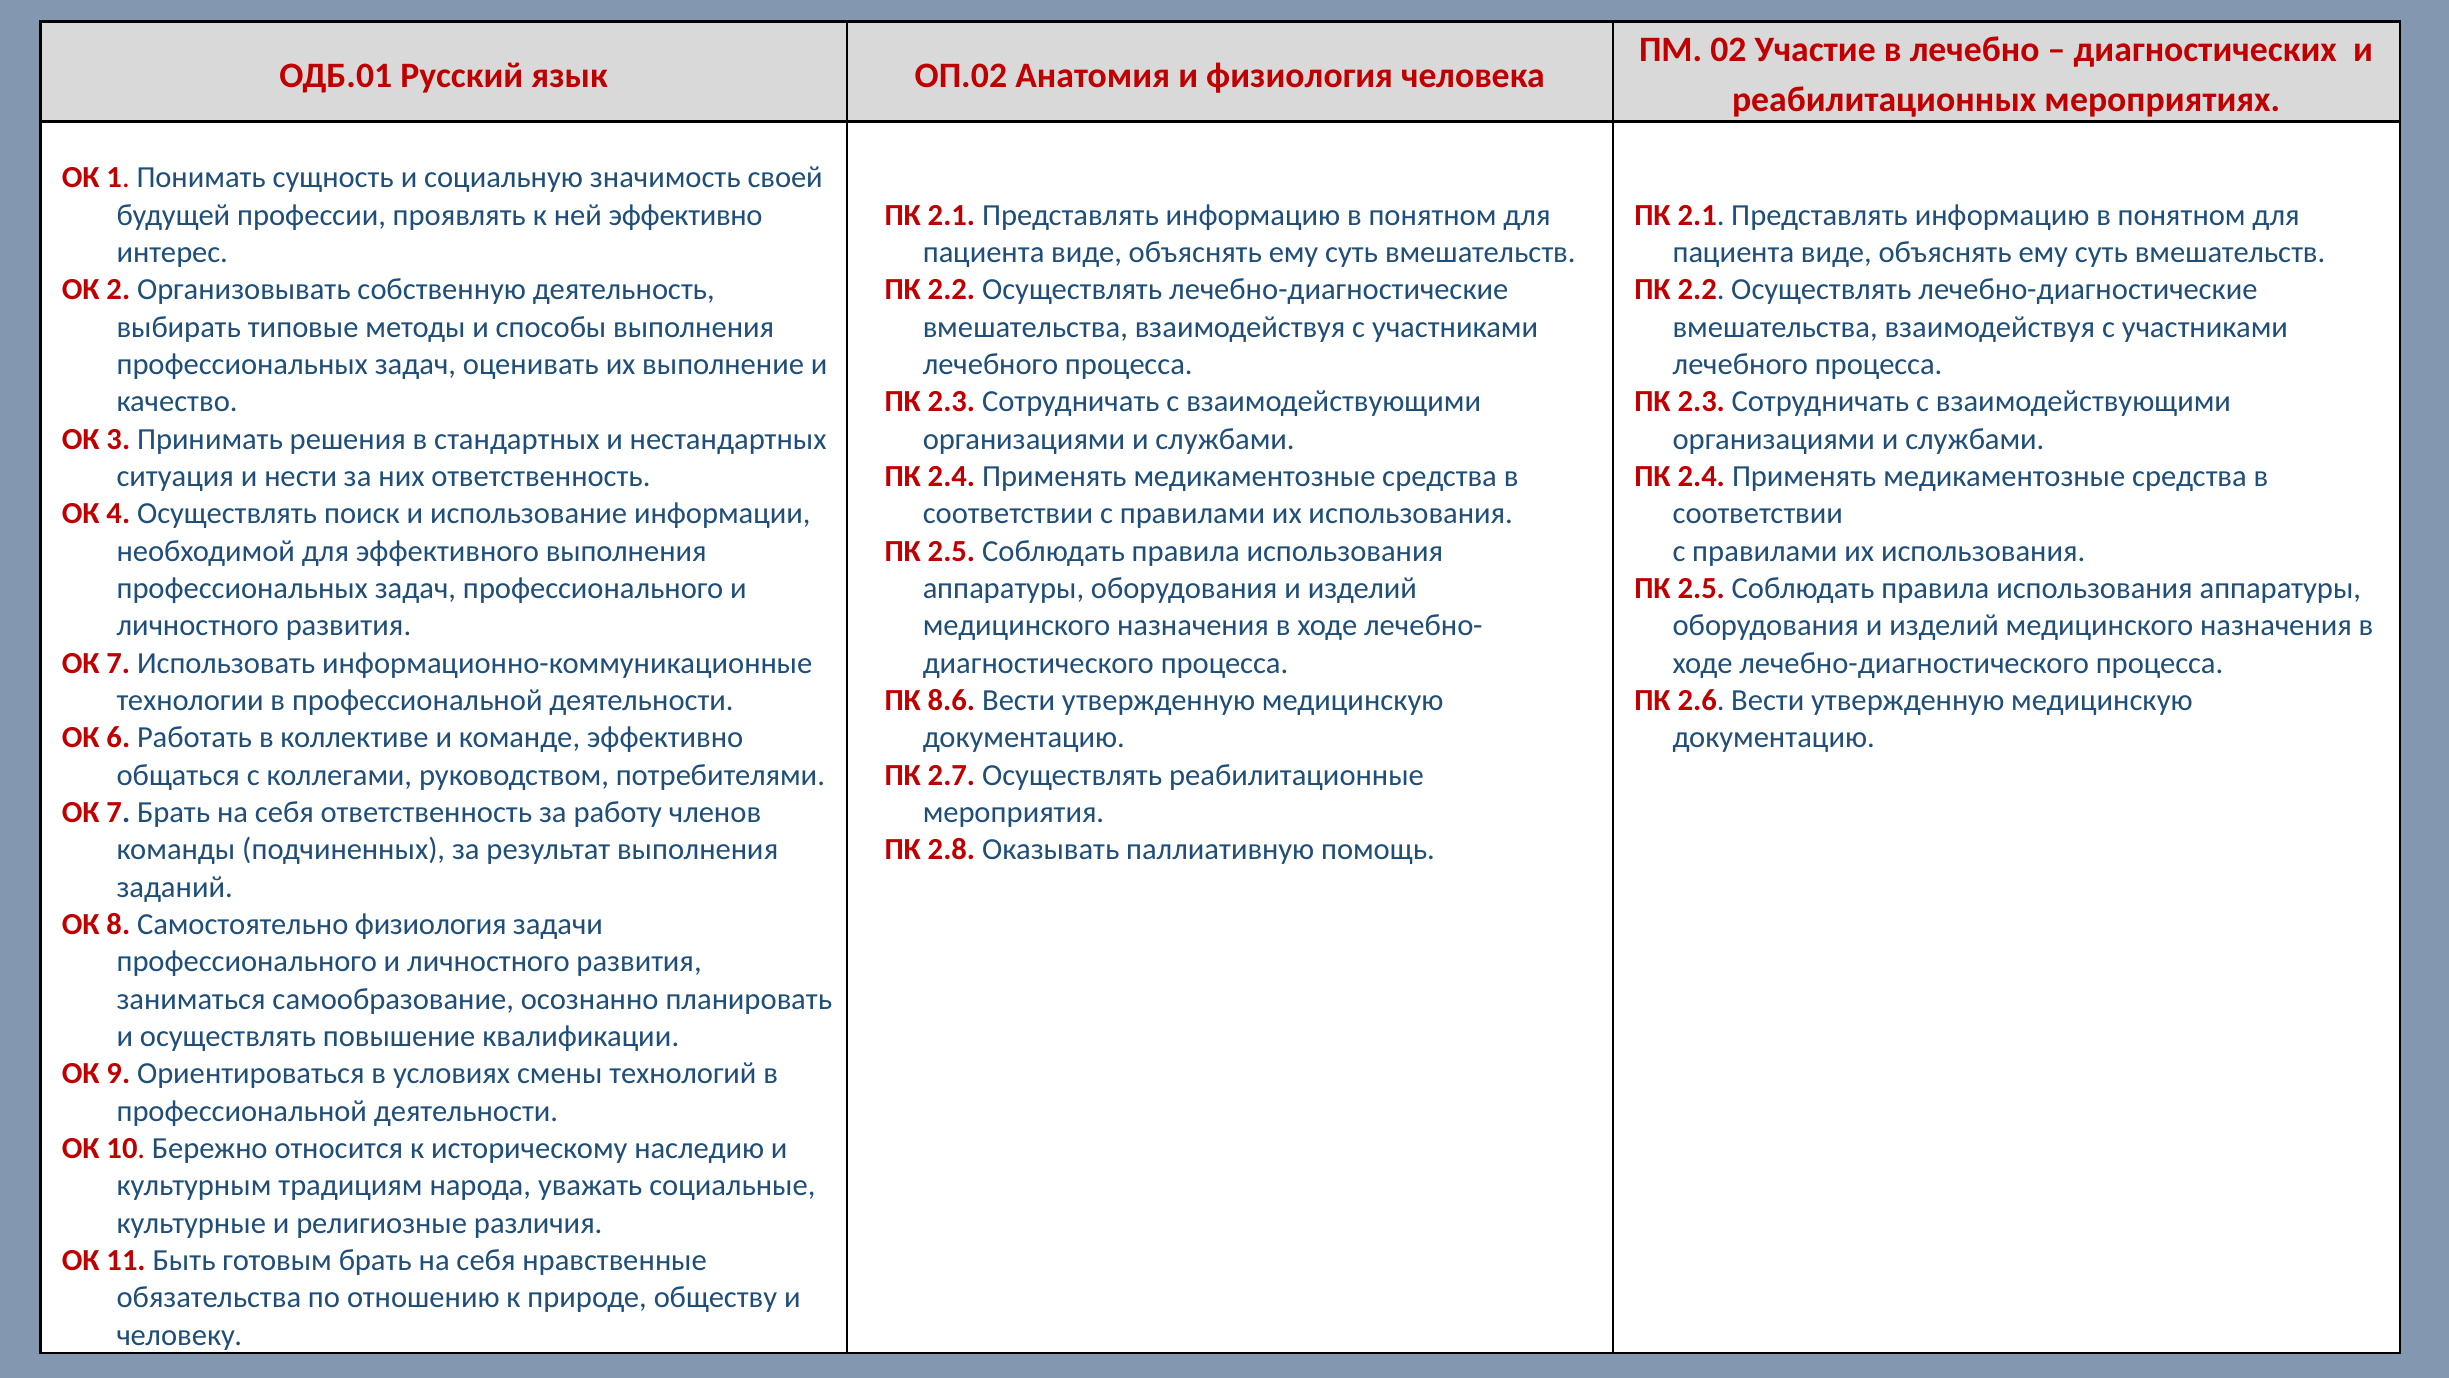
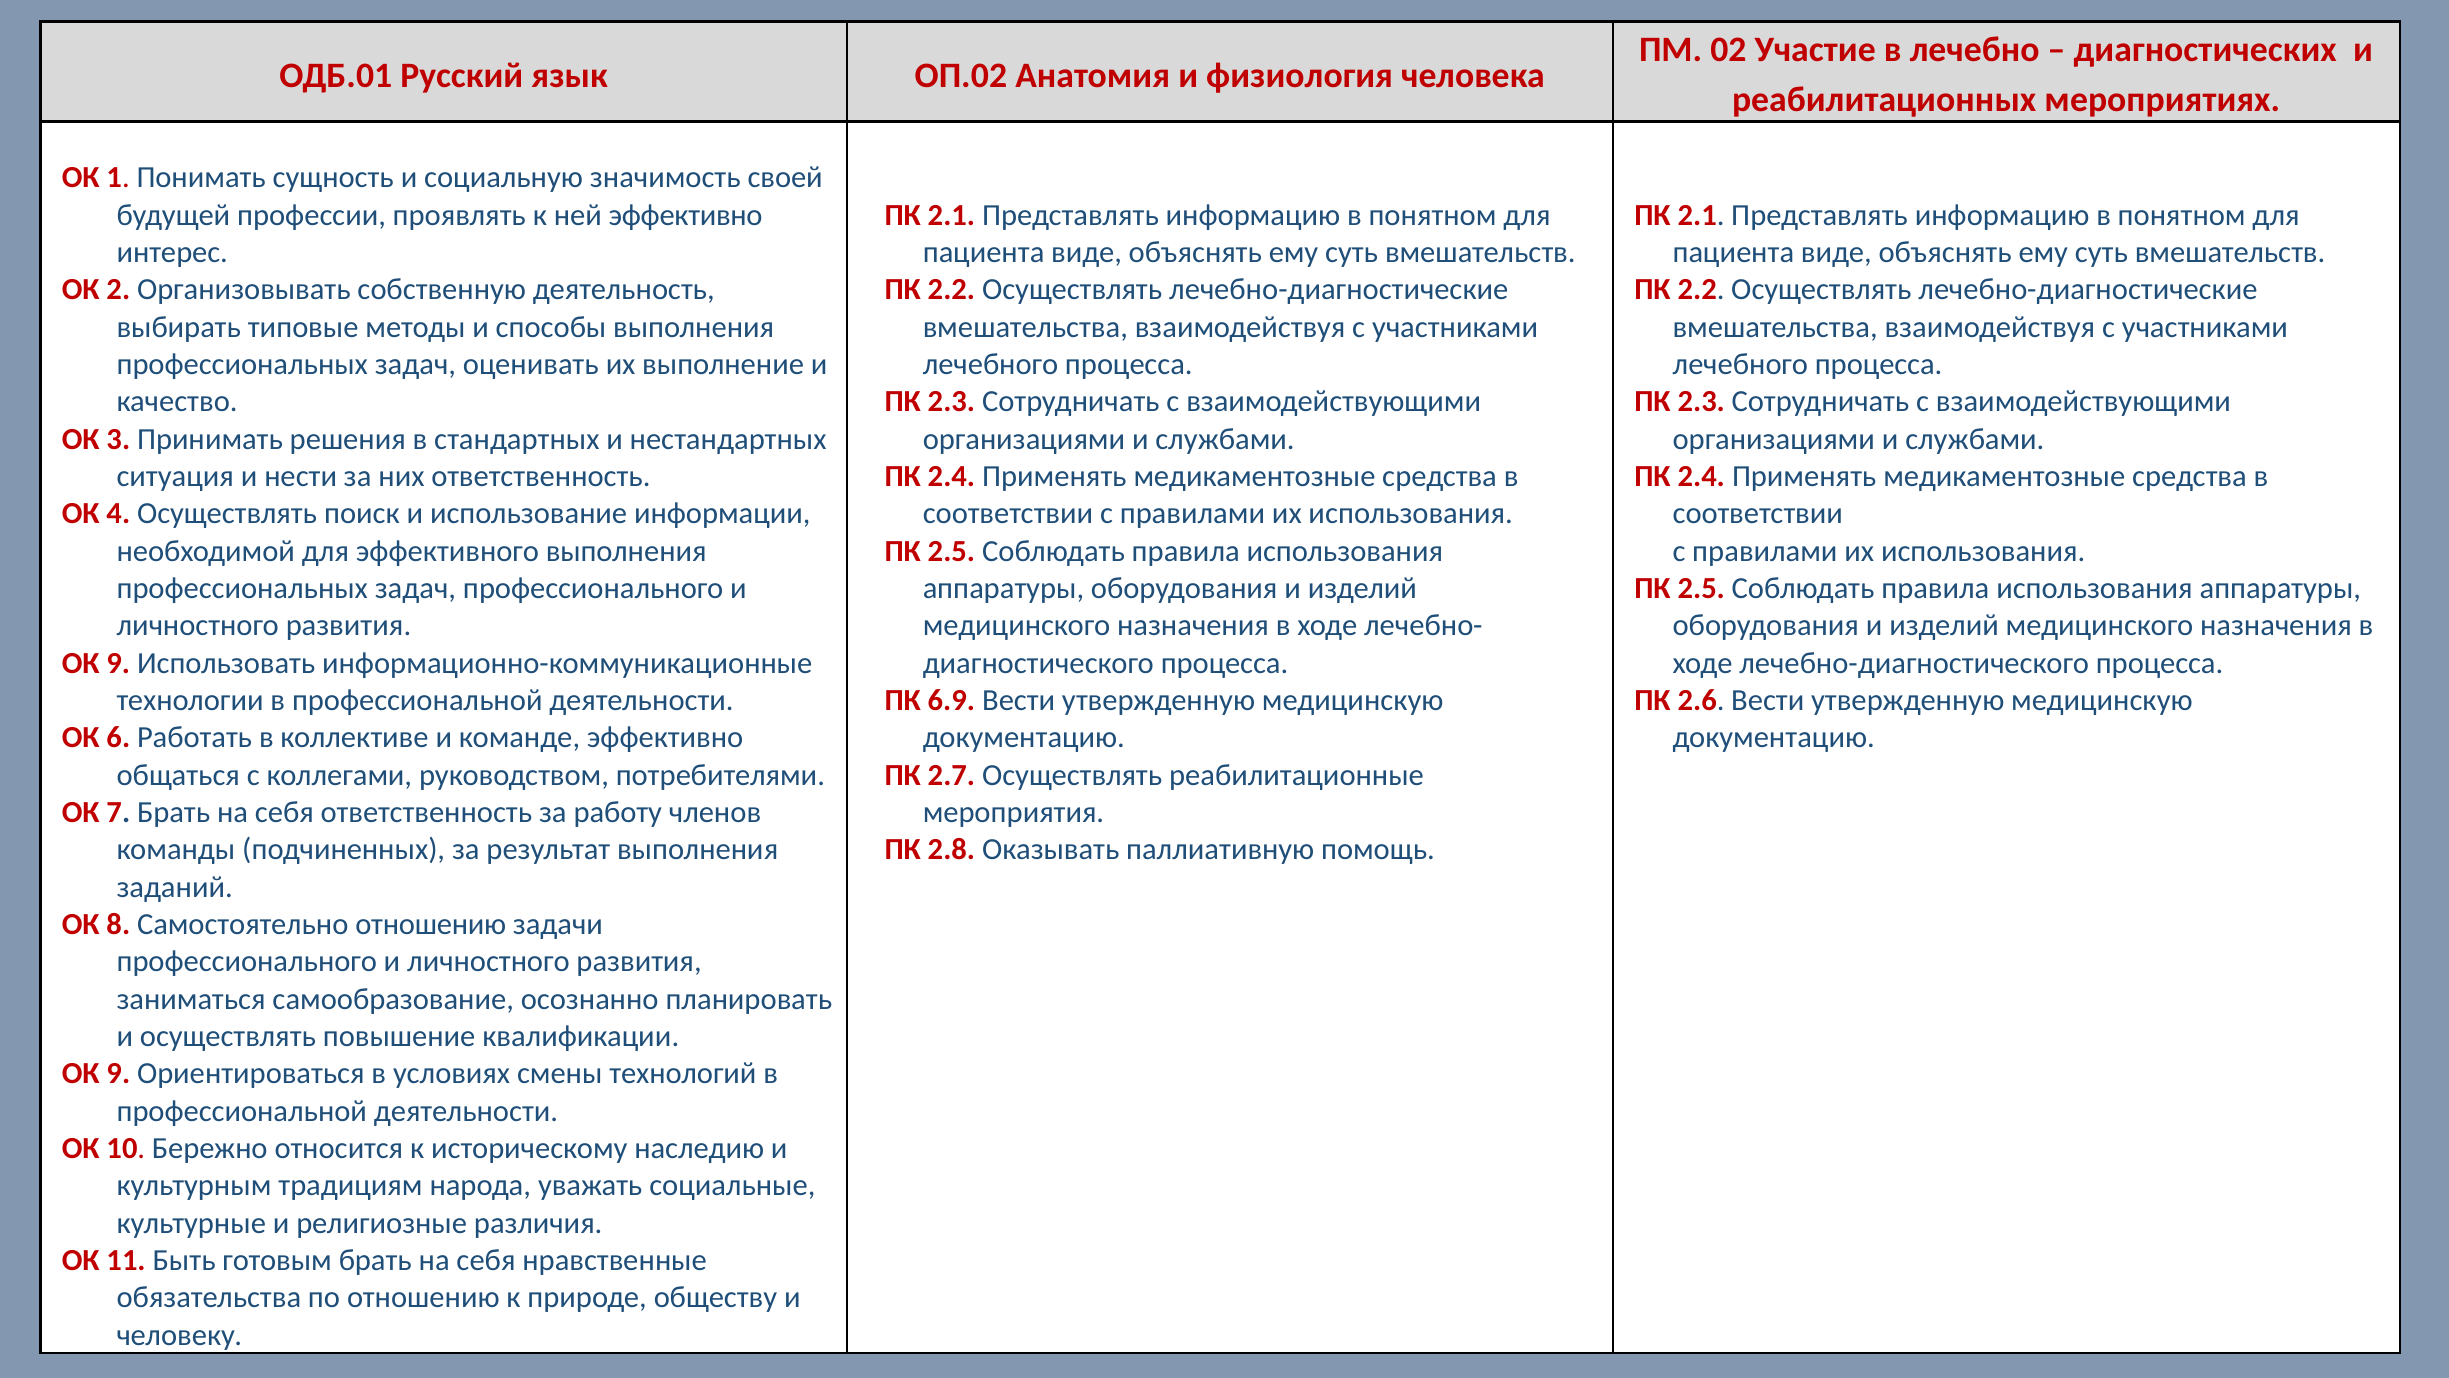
7 at (118, 663): 7 -> 9
8.6: 8.6 -> 6.9
Самостоятельно физиология: физиология -> отношению
